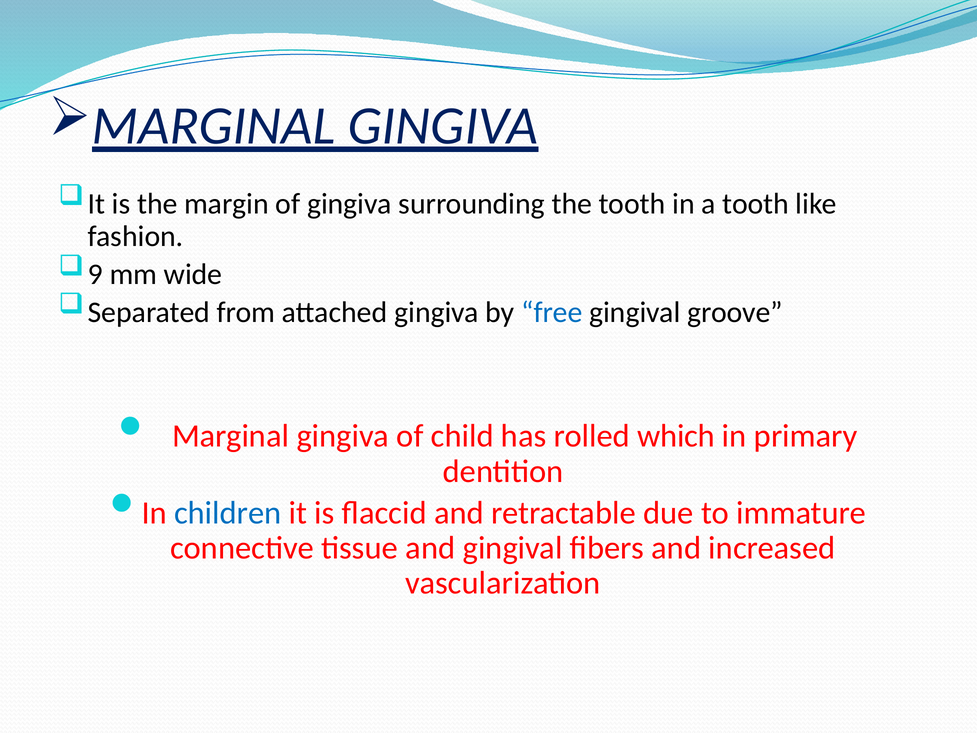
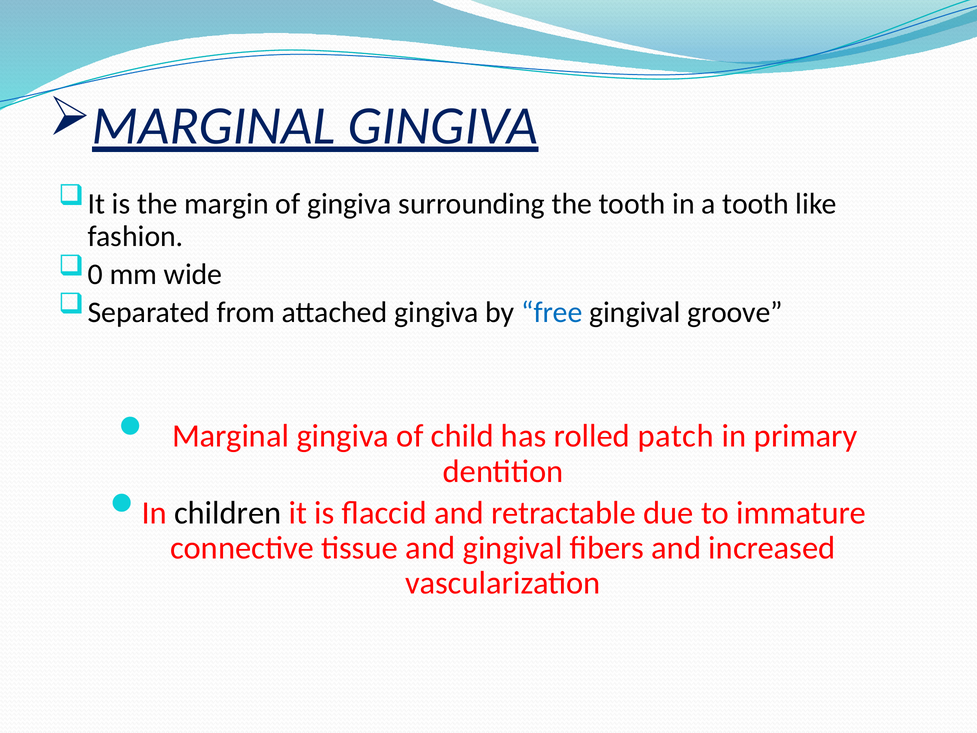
9: 9 -> 0
which: which -> patch
children colour: blue -> black
